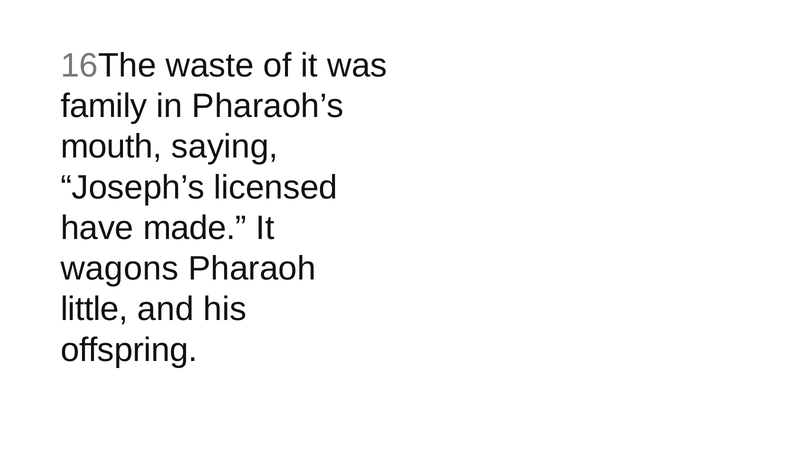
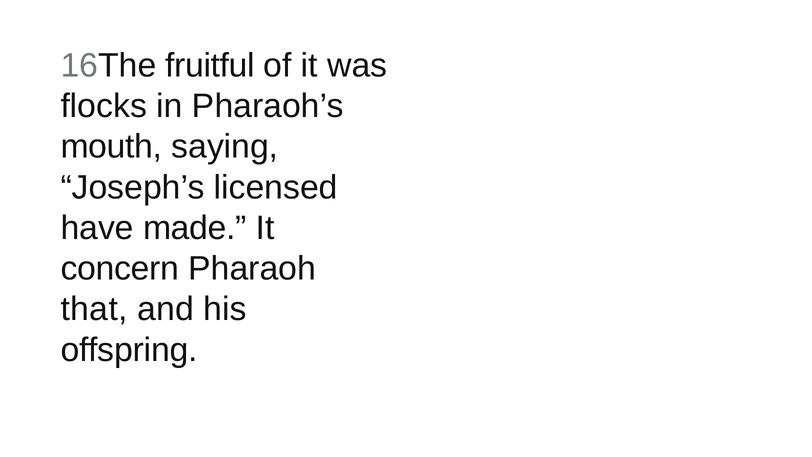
waste: waste -> fruitful
family: family -> flocks
wagons: wagons -> concern
little: little -> that
